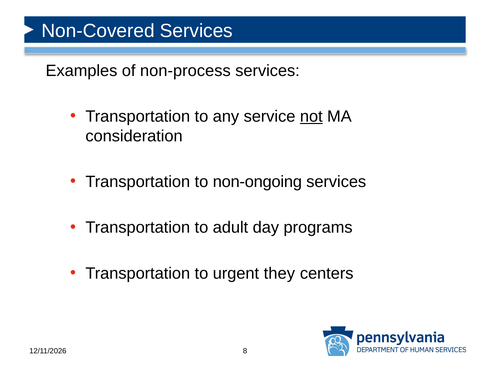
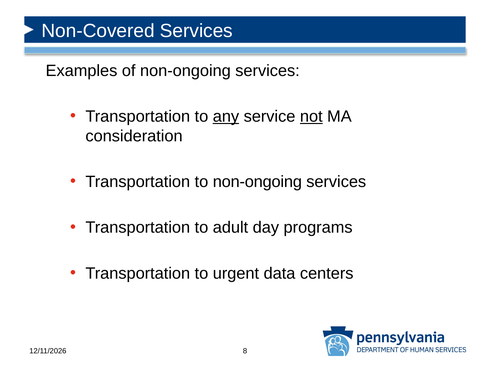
of non-process: non-process -> non-ongoing
any underline: none -> present
they: they -> data
